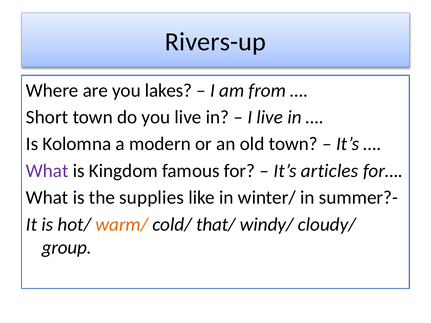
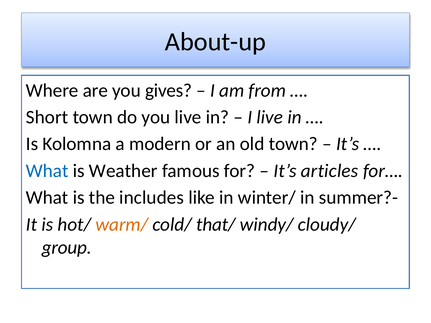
Rivers-up: Rivers-up -> About-up
lakes: lakes -> gives
What at (47, 171) colour: purple -> blue
Kingdom: Kingdom -> Weather
supplies: supplies -> includes
